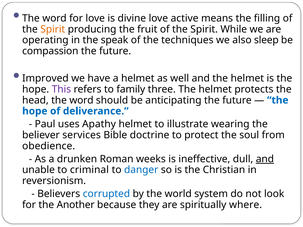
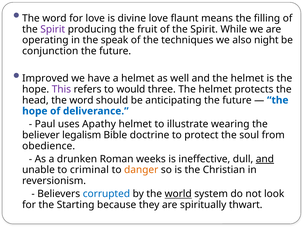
active: active -> flaunt
Spirit at (53, 29) colour: orange -> purple
sleep: sleep -> night
compassion: compassion -> conjunction
family: family -> would
services: services -> legalism
danger colour: blue -> orange
world underline: none -> present
Another: Another -> Starting
where: where -> thwart
